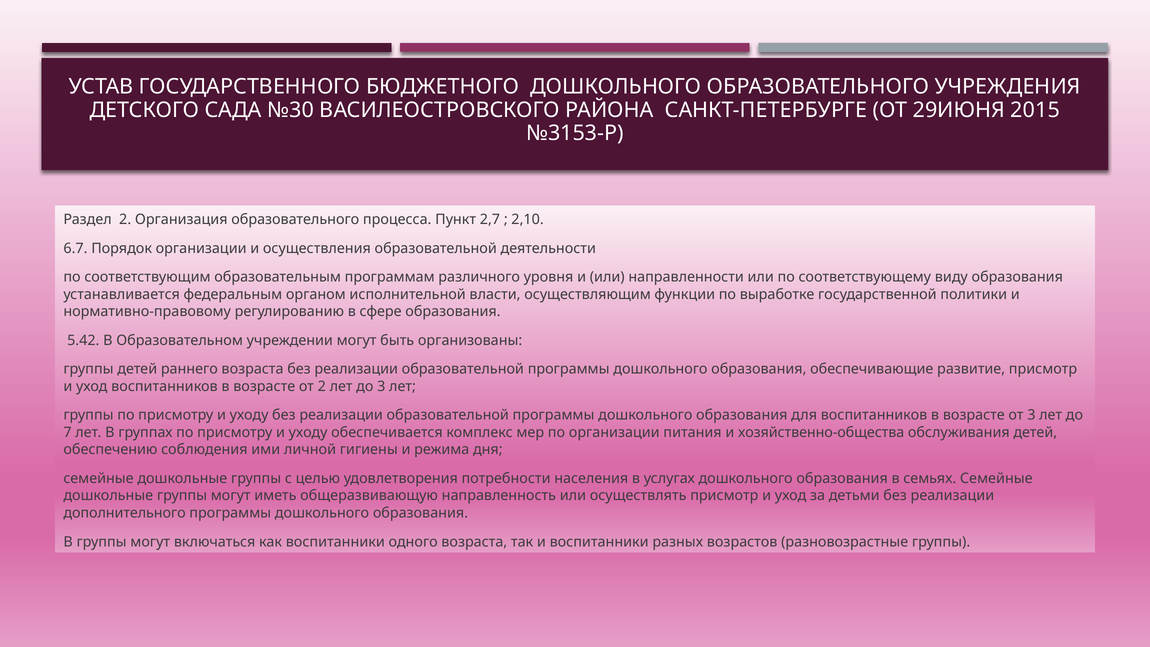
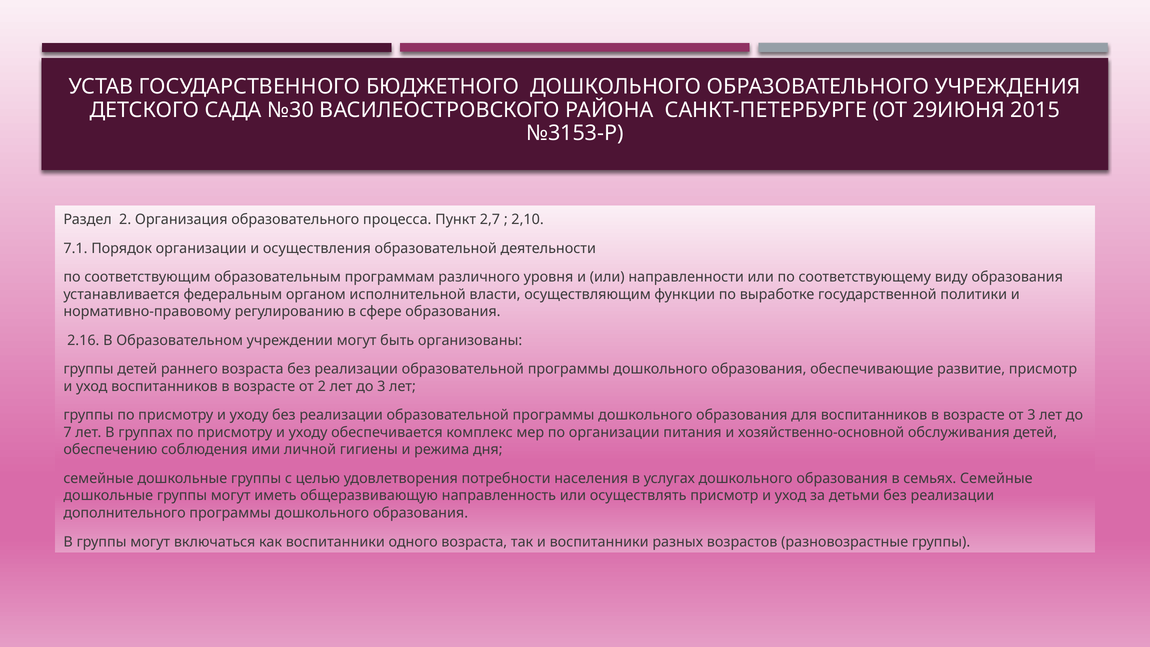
6.7: 6.7 -> 7.1
5.42: 5.42 -> 2.16
хозяйственно-общества: хозяйственно-общества -> хозяйственно-основной
